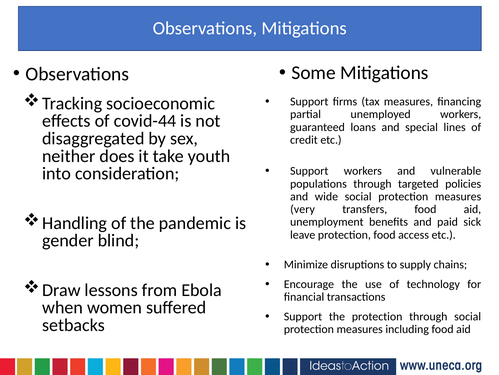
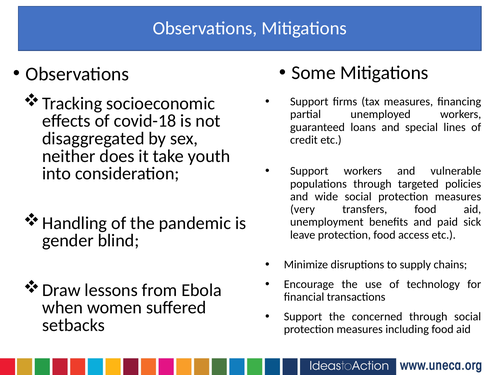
covid-44: covid-44 -> covid-18
the protection: protection -> concerned
